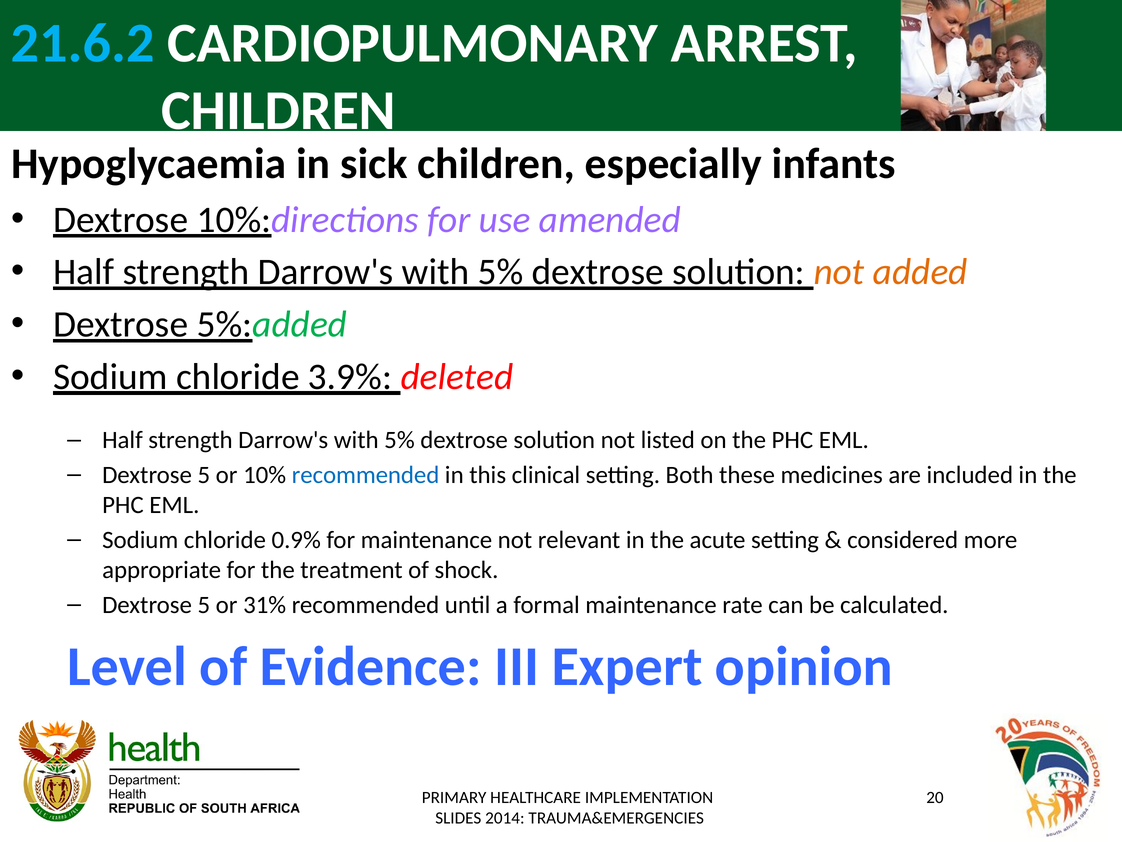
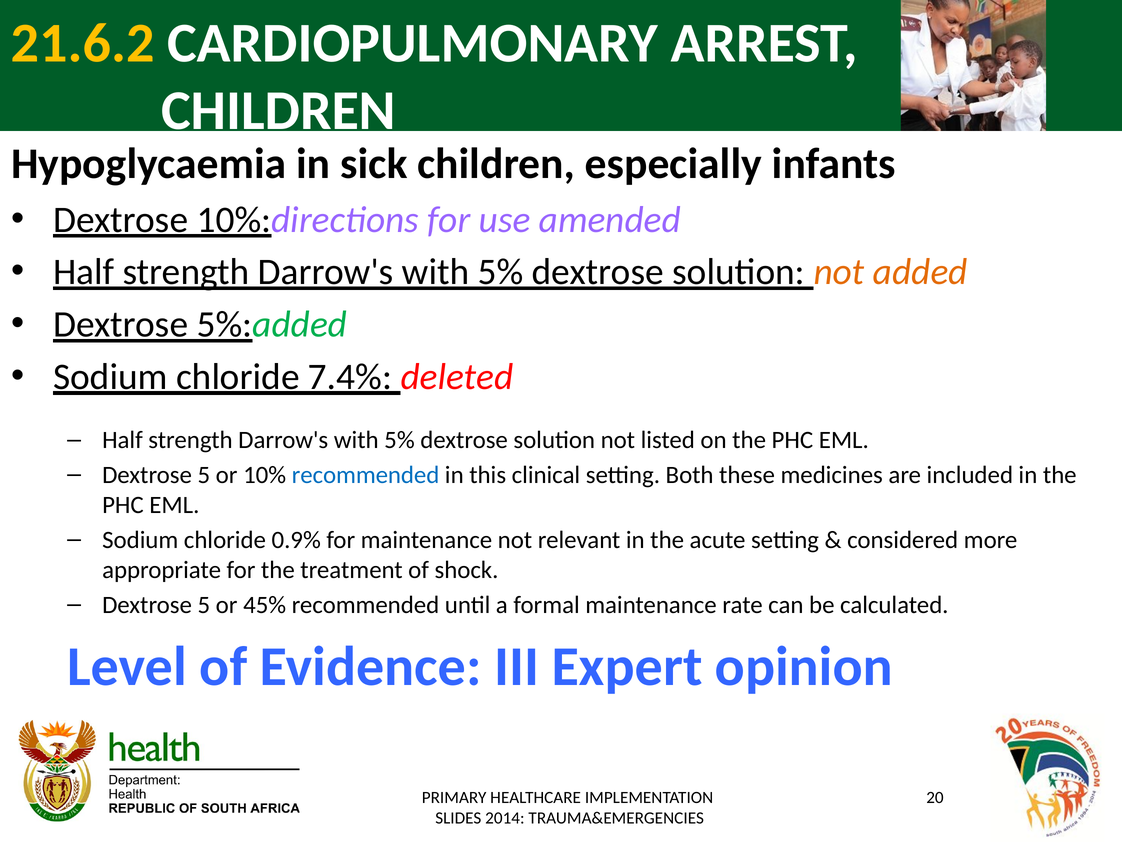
21.6.2 colour: light blue -> yellow
3.9%: 3.9% -> 7.4%
31%: 31% -> 45%
